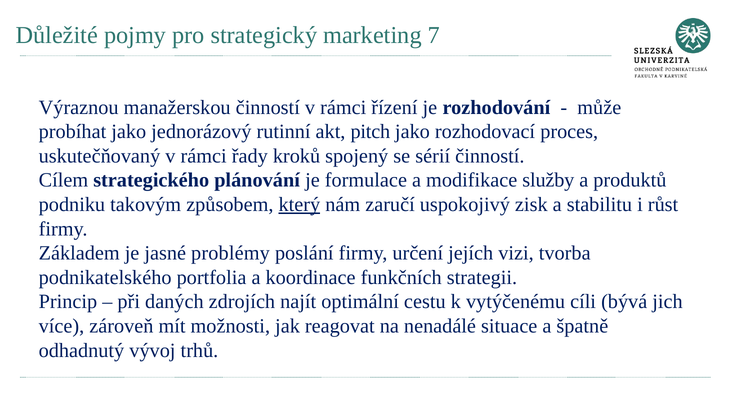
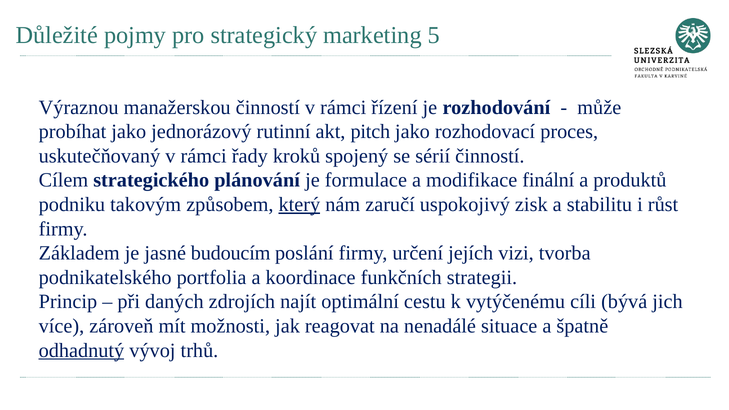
7: 7 -> 5
služby: služby -> finální
problémy: problémy -> budoucím
odhadnutý underline: none -> present
